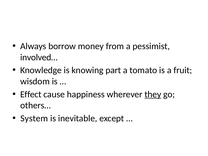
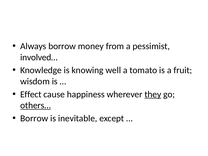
part: part -> well
others… underline: none -> present
System at (34, 118): System -> Borrow
